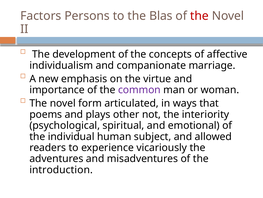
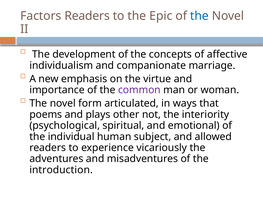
Factors Persons: Persons -> Readers
Blas: Blas -> Epic
the at (199, 16) colour: red -> blue
